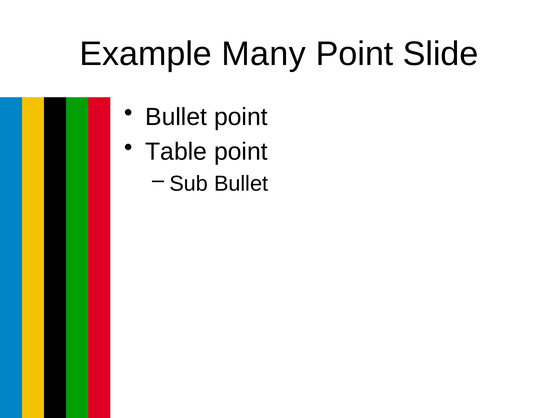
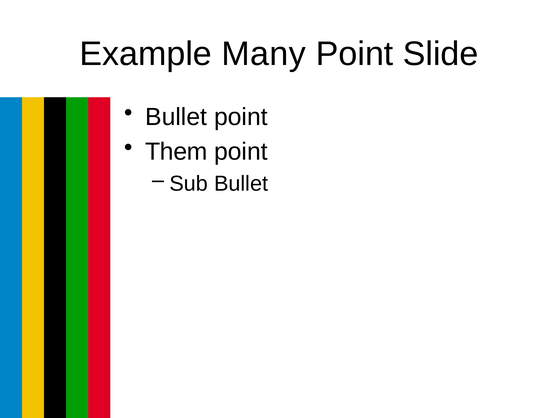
Table: Table -> Them
